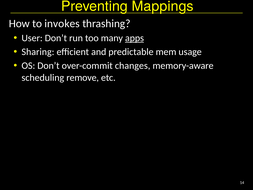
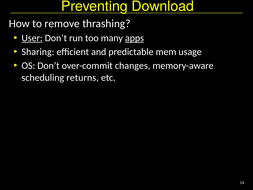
Mappings: Mappings -> Download
invokes: invokes -> remove
User underline: none -> present
remove: remove -> returns
